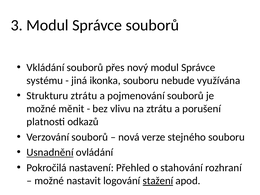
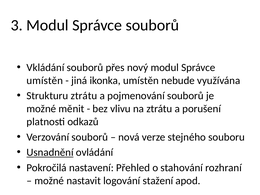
systému at (45, 80): systému -> umístěn
ikonka souboru: souboru -> umístěn
stažení underline: present -> none
